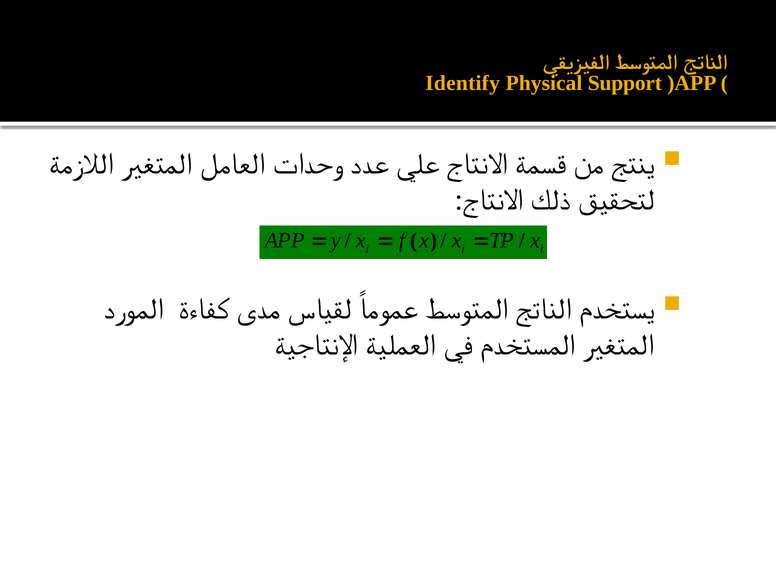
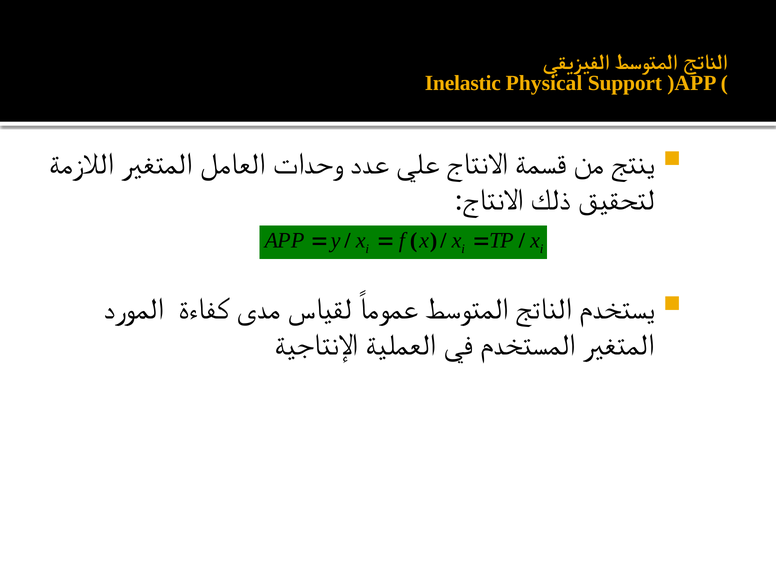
Identify: Identify -> Inelastic
